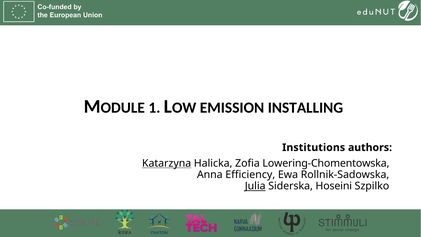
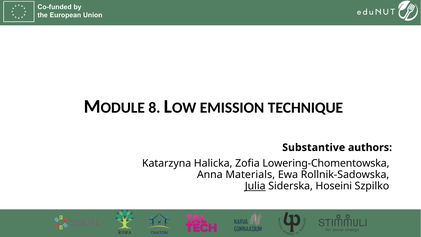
1: 1 -> 8
INSTALLING: INSTALLING -> TECHNIQUE
Institutions: Institutions -> Substantive
Katarzyna underline: present -> none
Efficiency: Efficiency -> Materials
